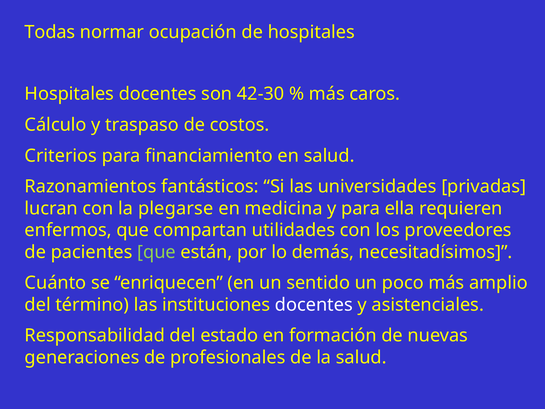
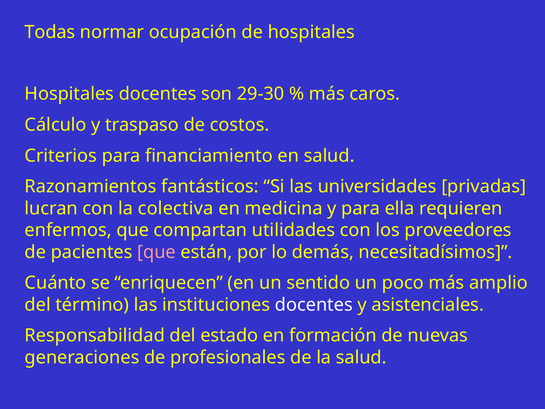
42-30: 42-30 -> 29-30
plegarse: plegarse -> colectiva
que at (157, 252) colour: light green -> pink
